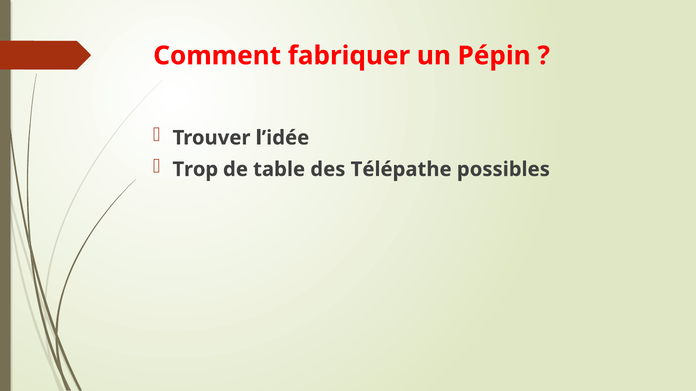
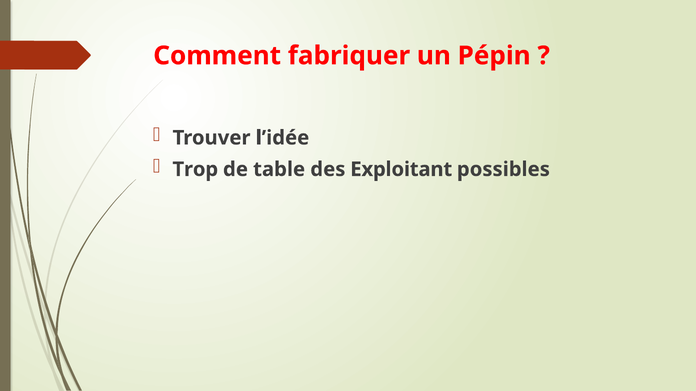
Télépathe: Télépathe -> Exploitant
